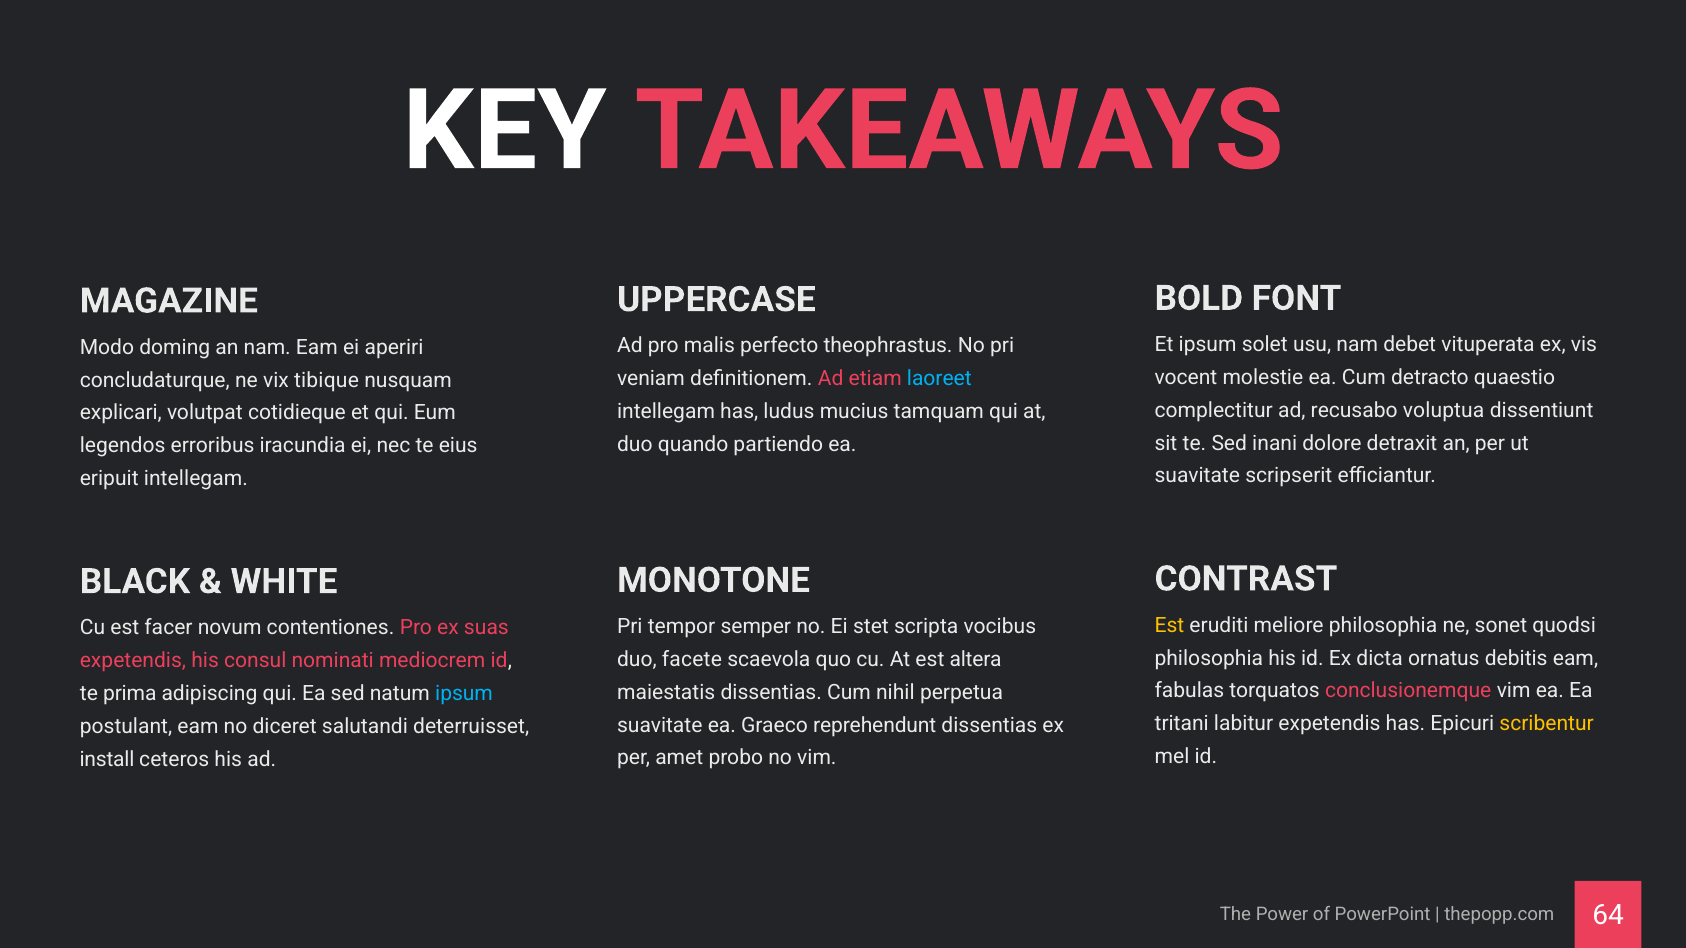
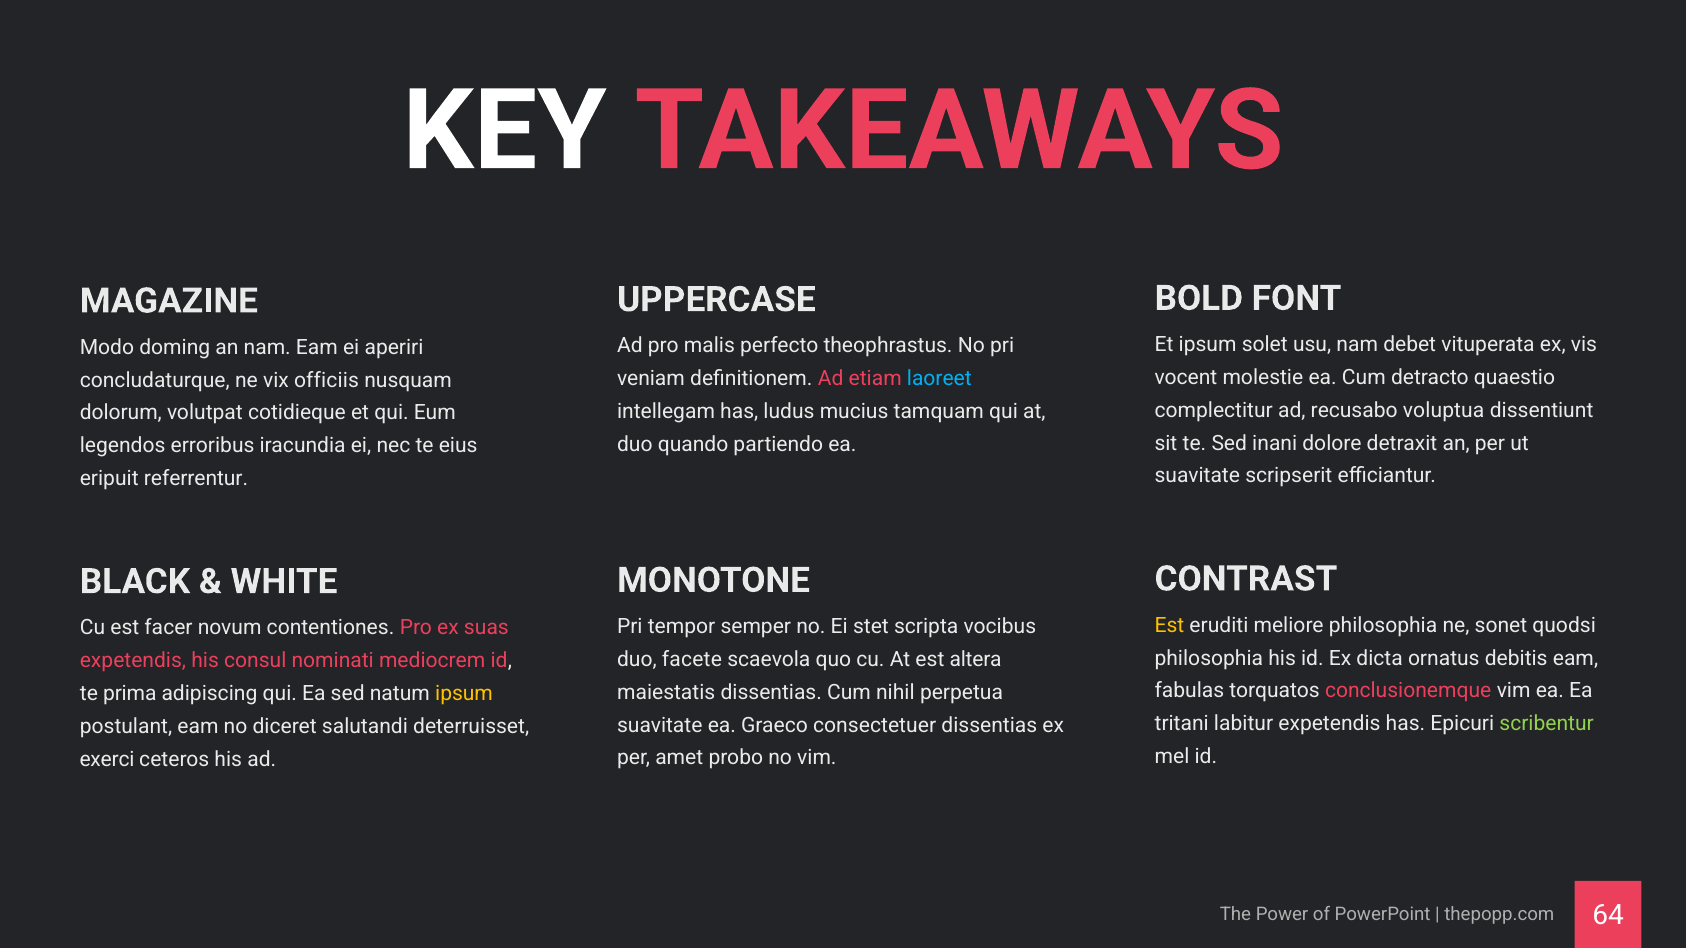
tibique: tibique -> officiis
explicari: explicari -> dolorum
eripuit intellegam: intellegam -> referrentur
ipsum at (464, 694) colour: light blue -> yellow
scribentur colour: yellow -> light green
reprehendunt: reprehendunt -> consectetuer
install: install -> exerci
